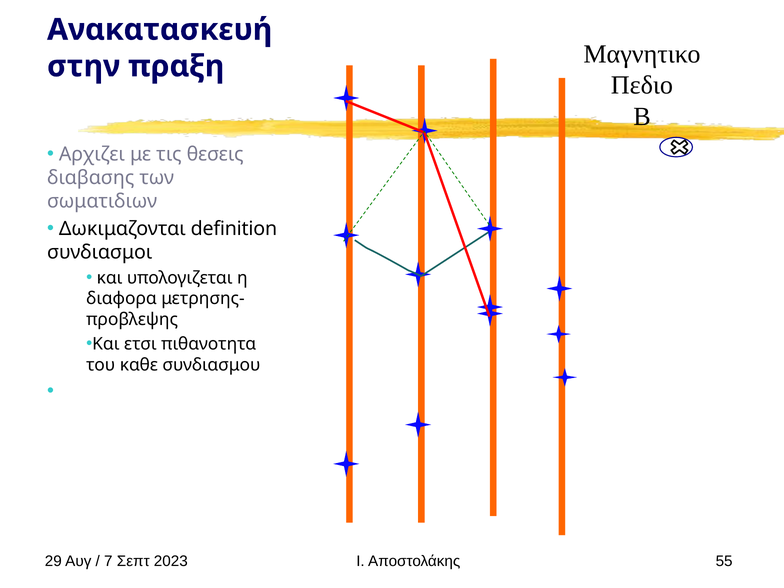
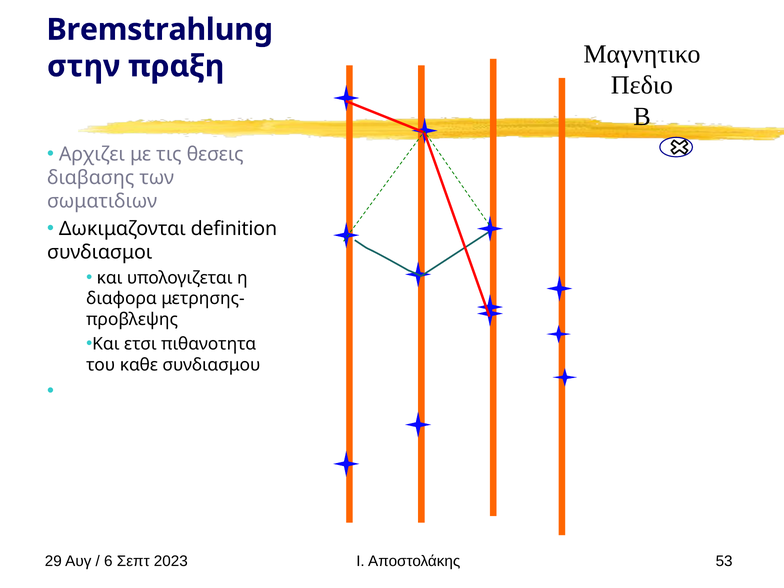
Ανακατασκευή: Ανακατασκευή -> Bremstrahlung
7: 7 -> 6
55: 55 -> 53
